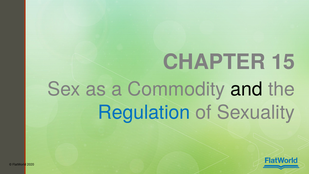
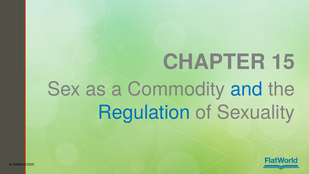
and colour: black -> blue
